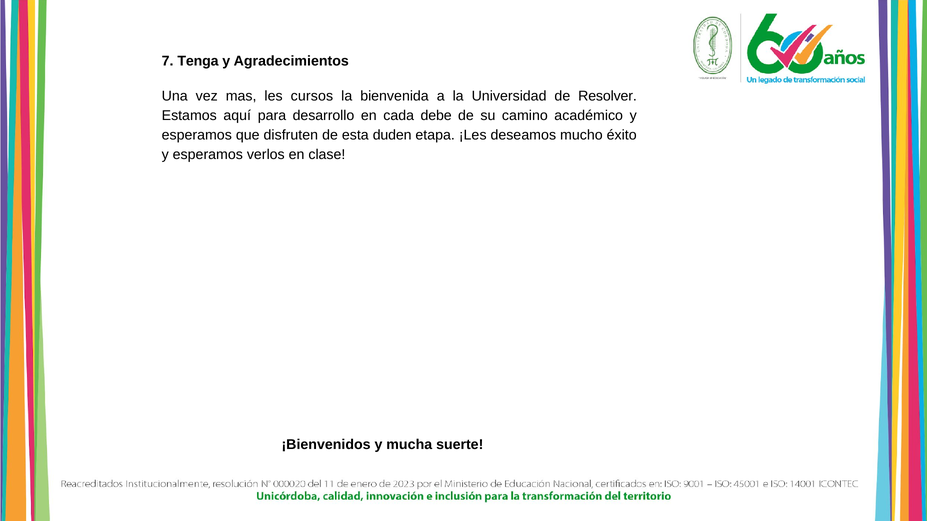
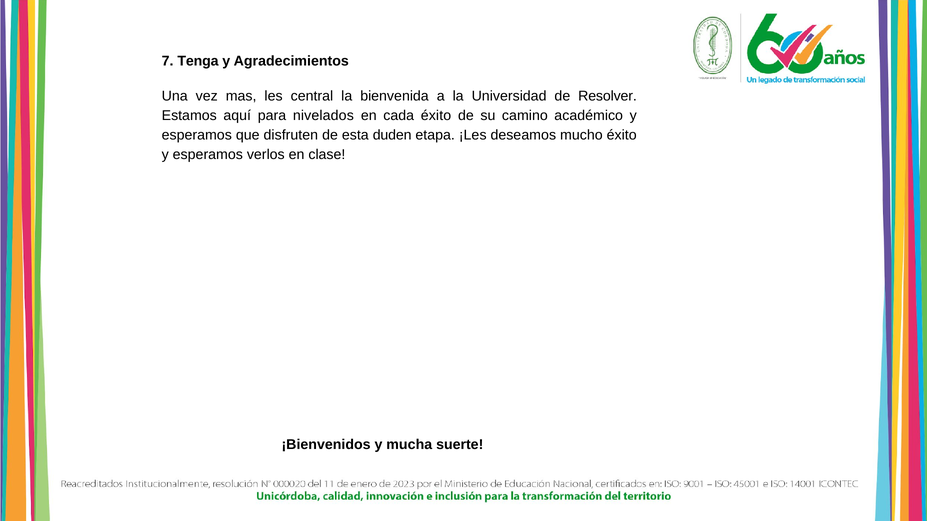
cursos: cursos -> central
desarrollo: desarrollo -> nivelados
cada debe: debe -> éxito
